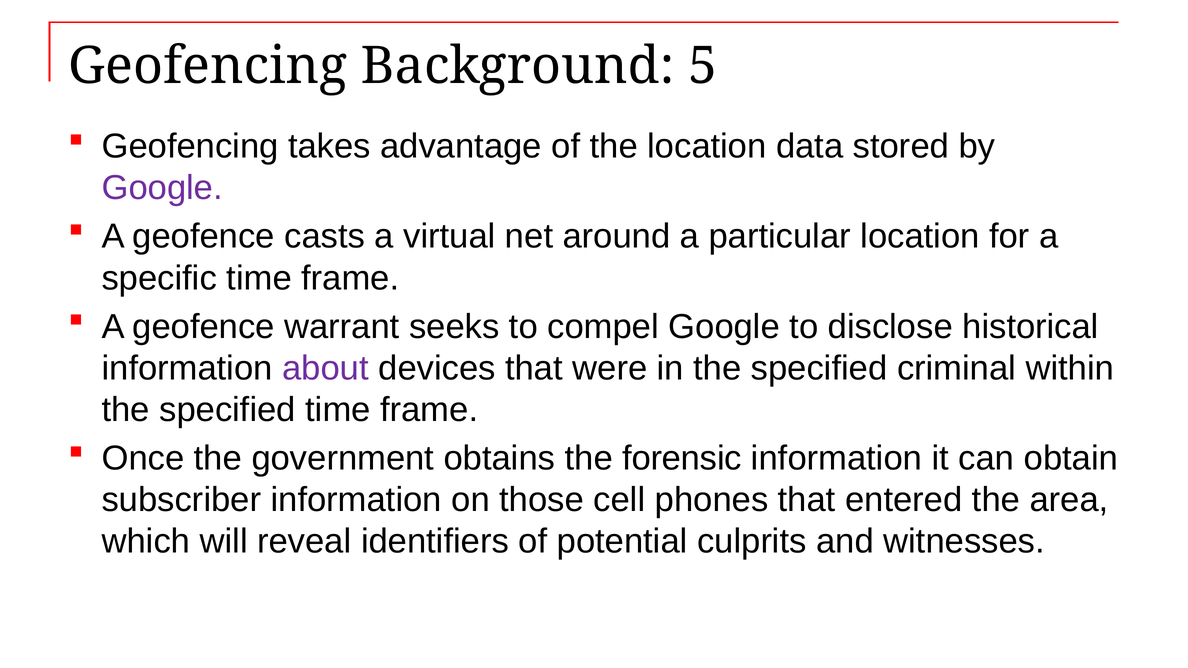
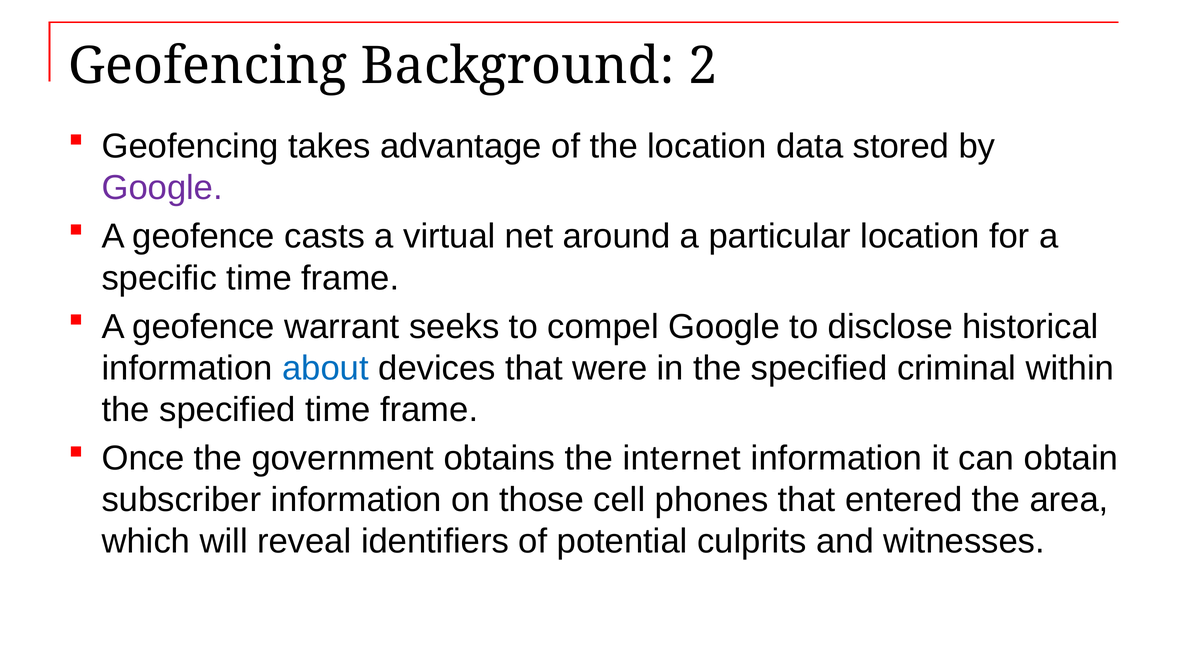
5: 5 -> 2
about colour: purple -> blue
forensic: forensic -> internet
